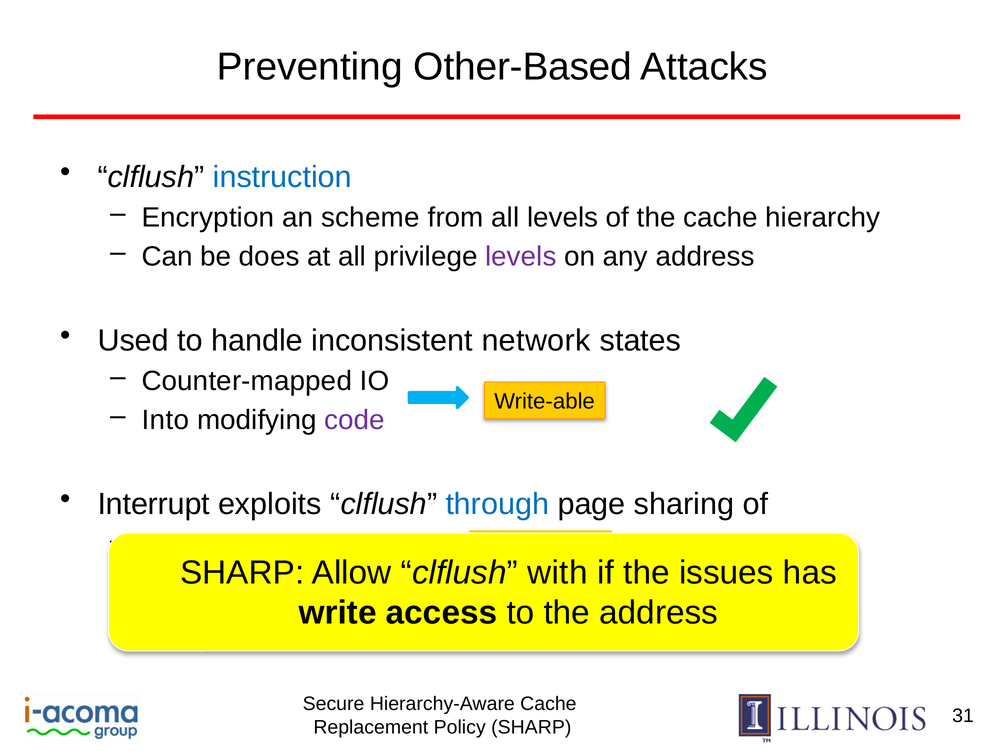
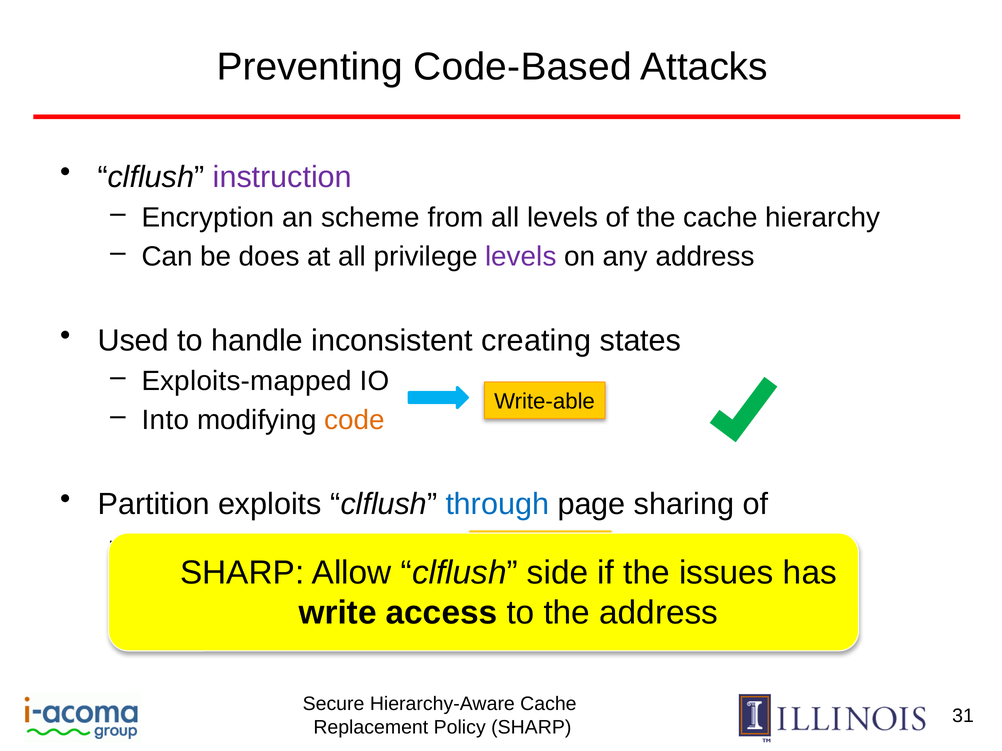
Other-Based: Other-Based -> Code-Based
instruction colour: blue -> purple
network: network -> creating
Counter-mapped: Counter-mapped -> Exploits-mapped
code colour: purple -> orange
Interrupt: Interrupt -> Partition
with: with -> side
